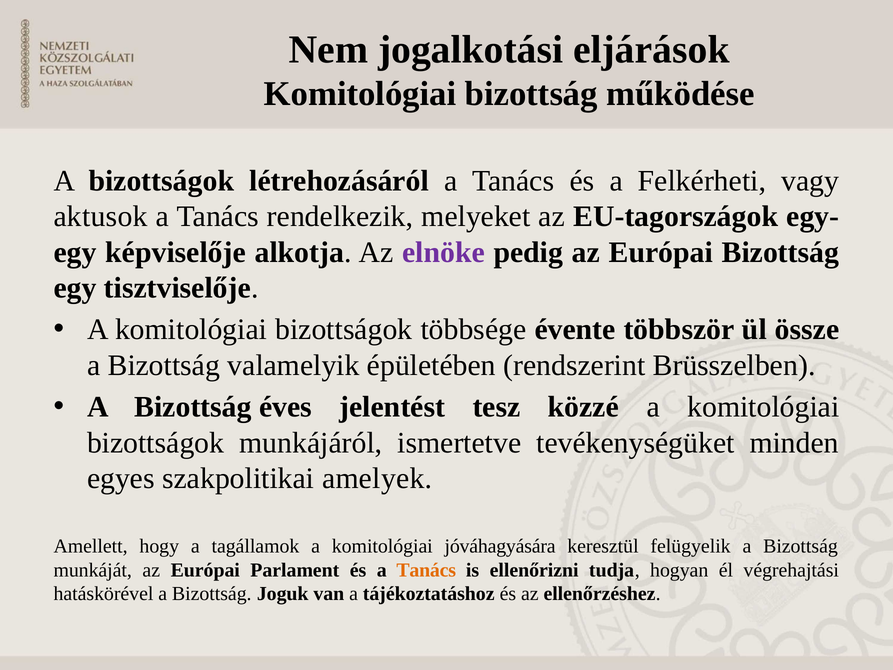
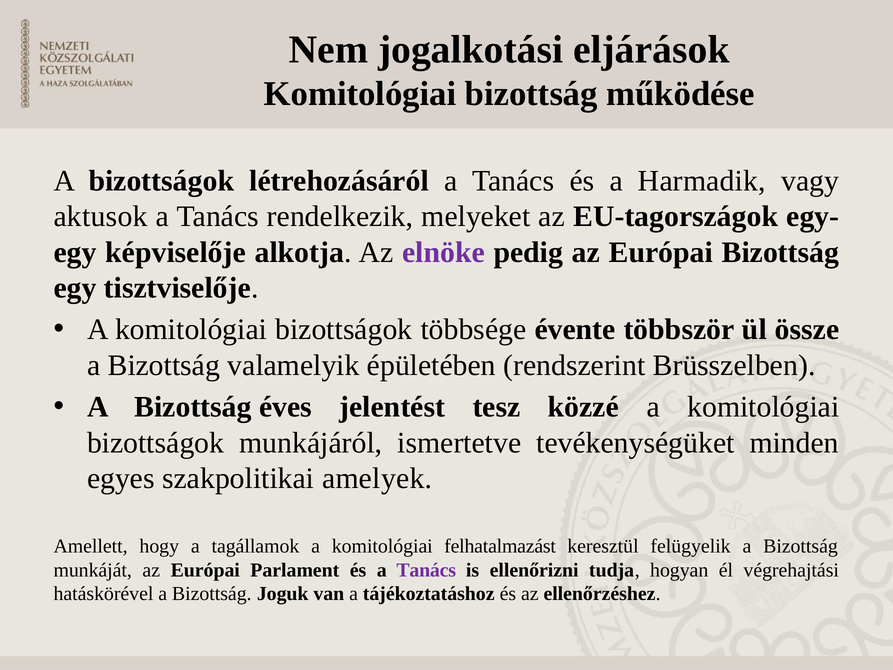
Felkérheti: Felkérheti -> Harmadik
jóváhagyására: jóváhagyására -> felhatalmazást
Tanács at (426, 570) colour: orange -> purple
